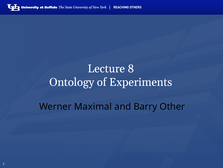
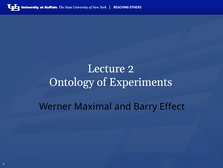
Lecture 8: 8 -> 2
Other: Other -> Effect
